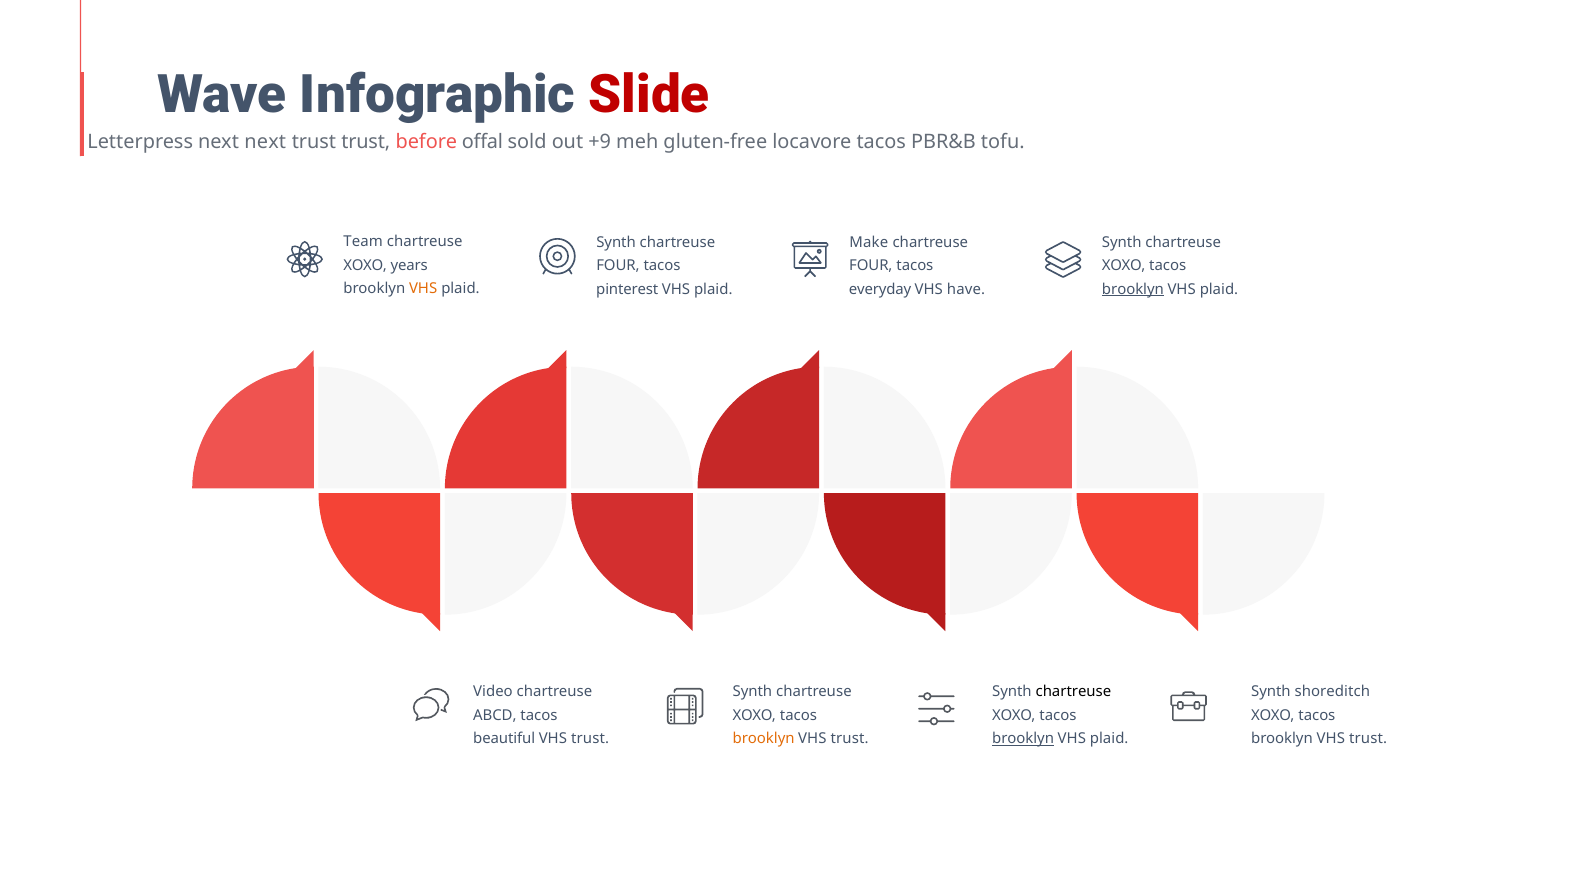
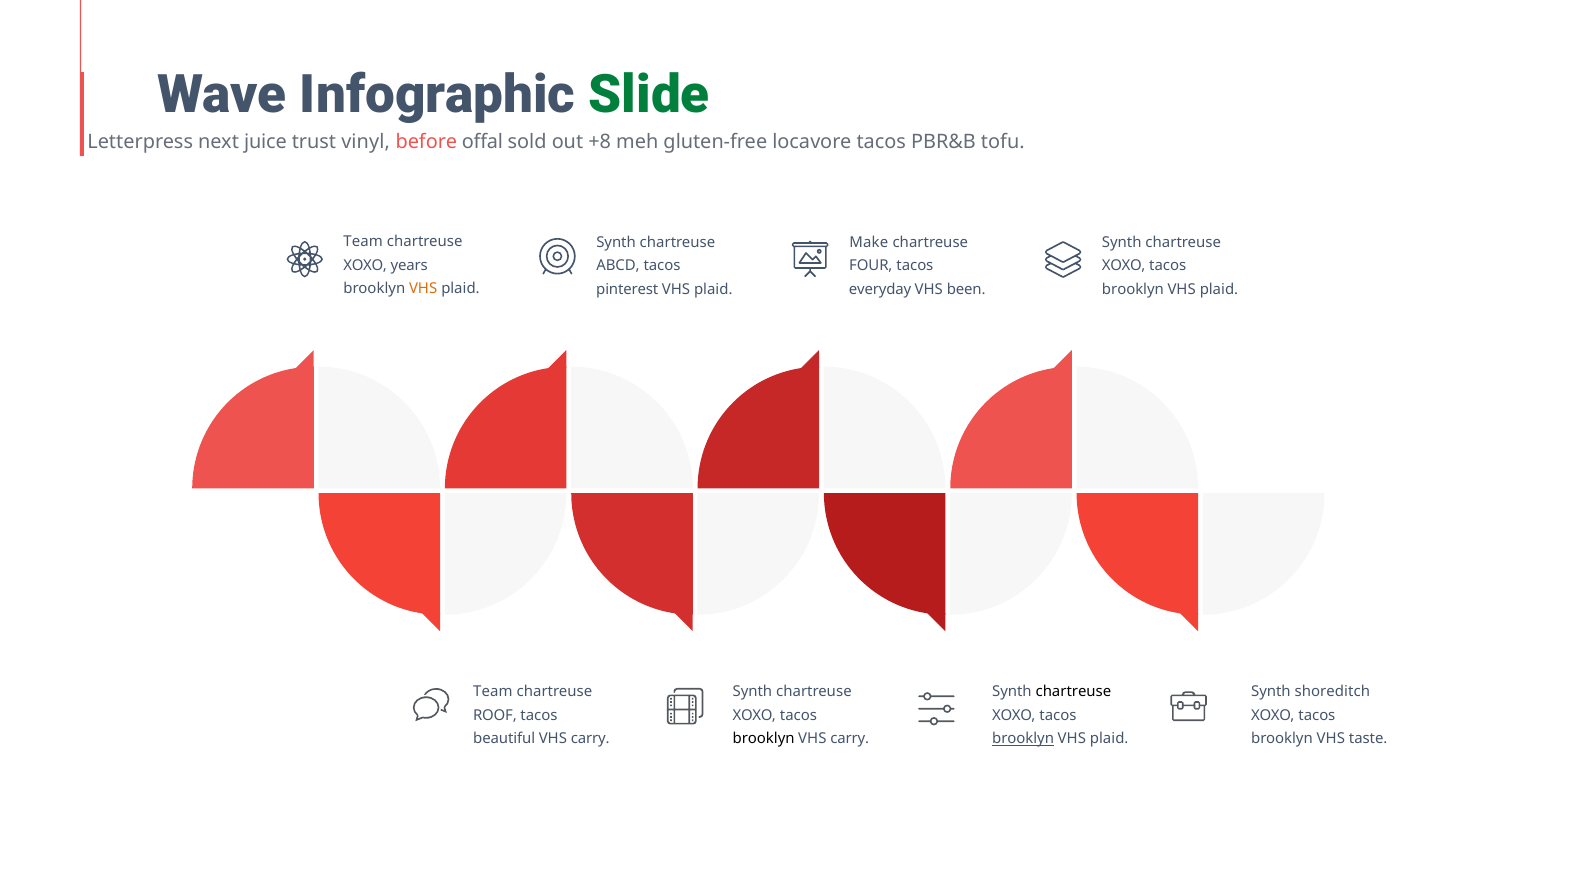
Slide colour: red -> green
next next: next -> juice
trust trust: trust -> vinyl
+9: +9 -> +8
FOUR at (618, 266): FOUR -> ABCD
have: have -> been
brooklyn at (1133, 289) underline: present -> none
Video at (493, 692): Video -> Team
ABCD: ABCD -> ROOF
trust at (590, 738): trust -> carry
brooklyn at (764, 738) colour: orange -> black
trust at (850, 738): trust -> carry
trust at (1368, 738): trust -> taste
